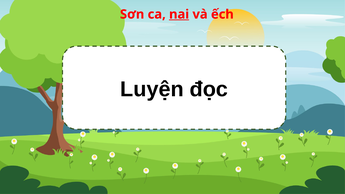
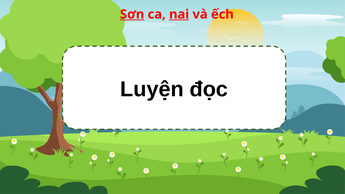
Sơn underline: none -> present
